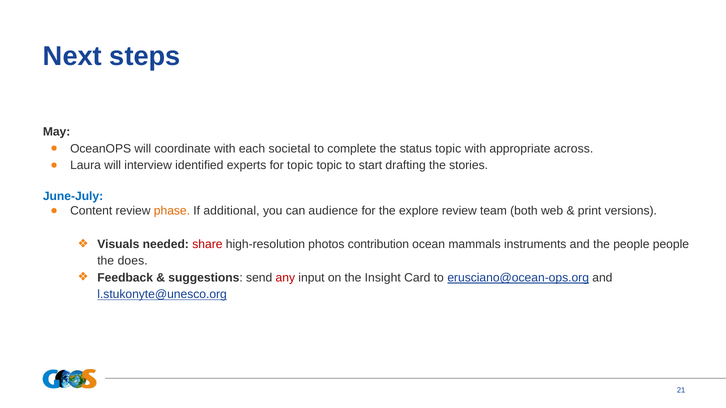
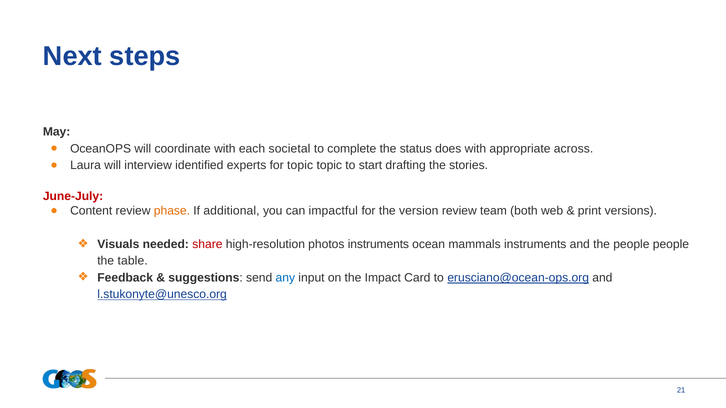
status topic: topic -> does
June-July colour: blue -> red
audience: audience -> impactful
explore: explore -> version
photos contribution: contribution -> instruments
does: does -> table
any colour: red -> blue
Insight: Insight -> Impact
